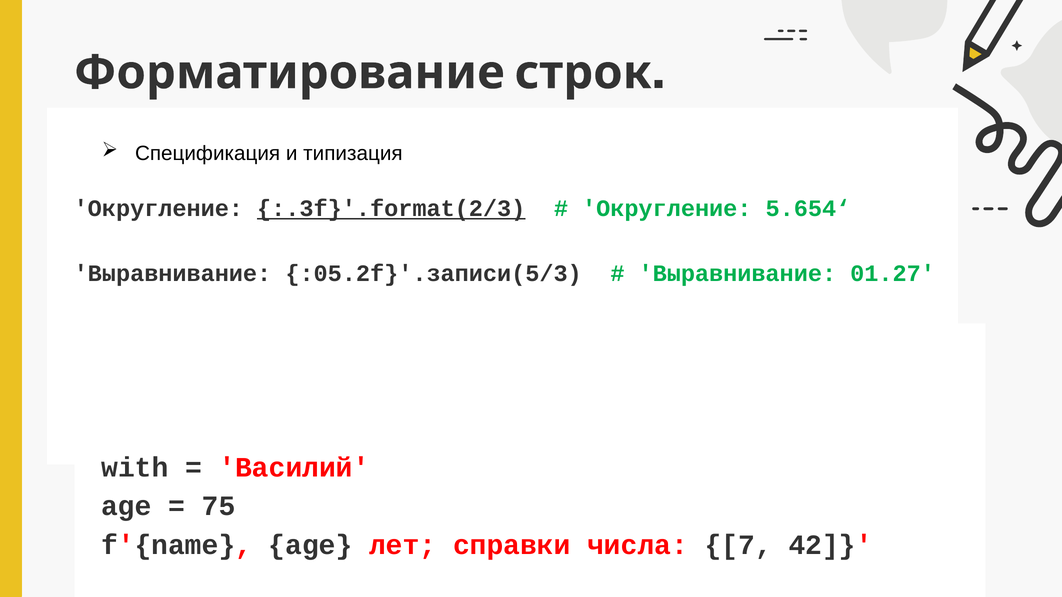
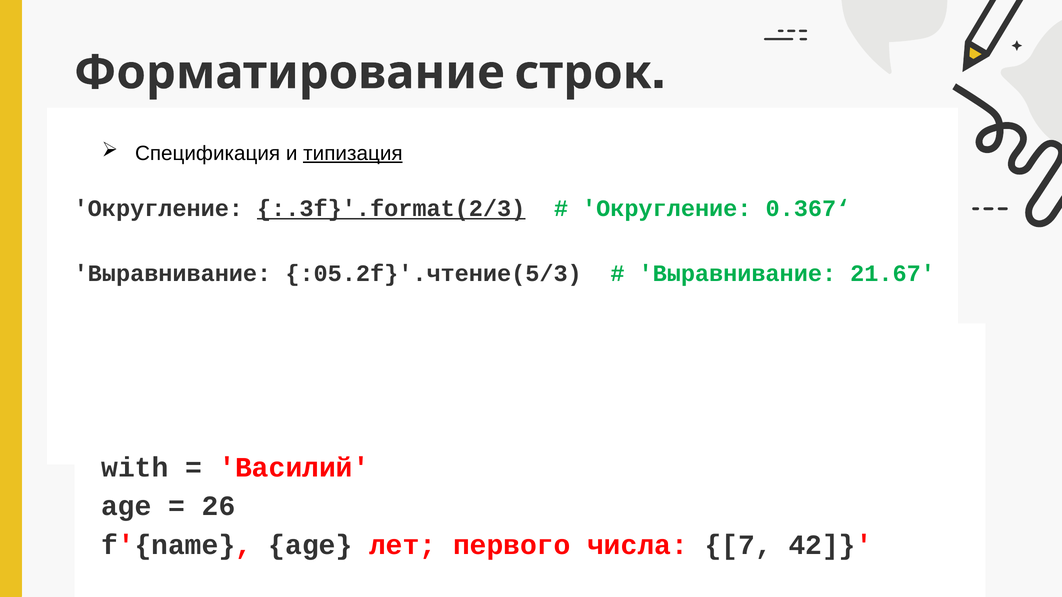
типизация underline: none -> present
5.654‘: 5.654‘ -> 0.367‘
:05.2f}'.записи(5/3: :05.2f}'.записи(5/3 -> :05.2f}'.чтение(5/3
01.27: 01.27 -> 21.67
75: 75 -> 26
справки: справки -> первого
